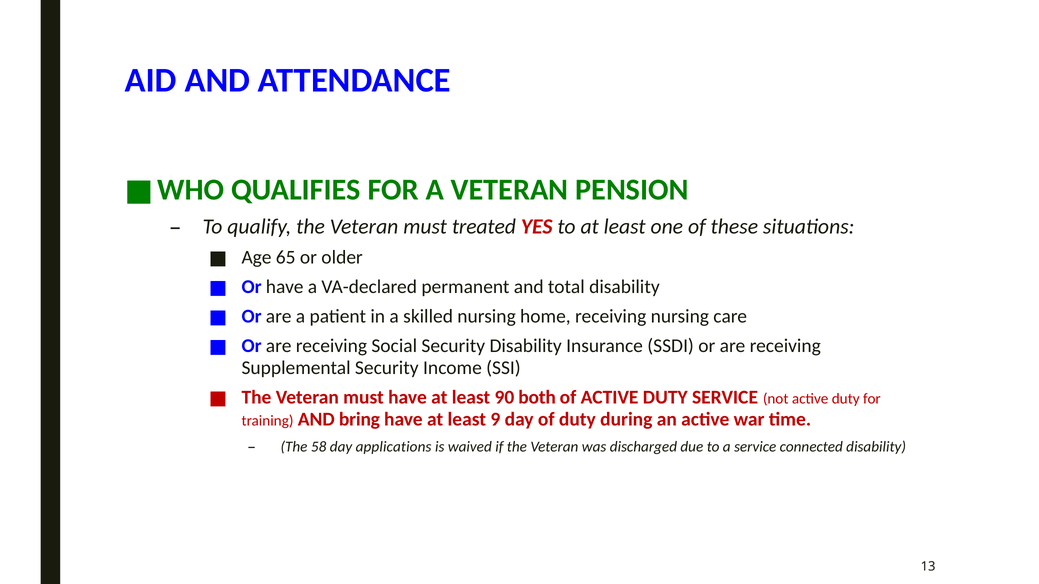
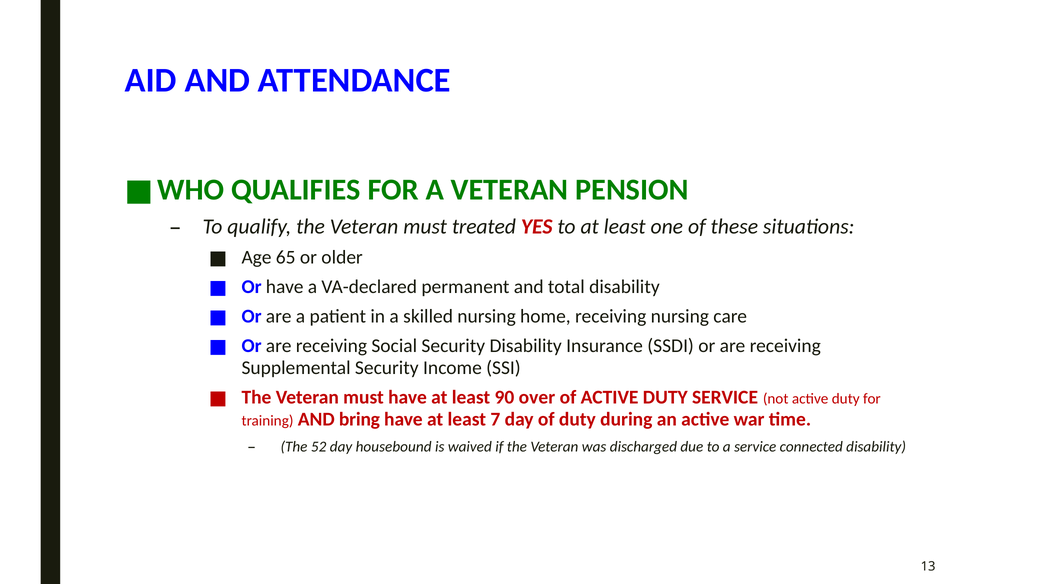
both: both -> over
9: 9 -> 7
58: 58 -> 52
applications: applications -> housebound
